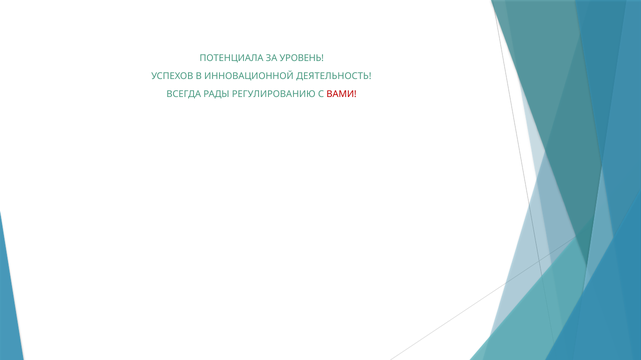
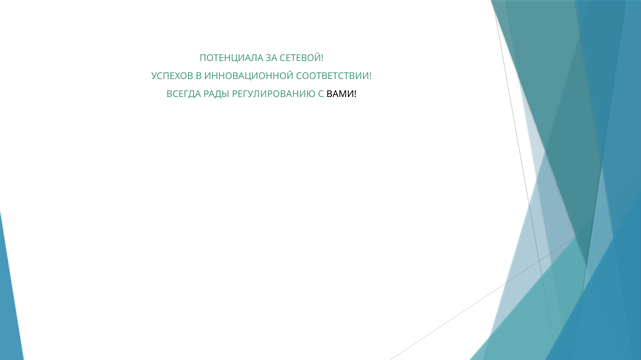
УРОВЕНЬ: УРОВЕНЬ -> СЕТЕВОЙ
ДЕЯТЕЛЬНОСТЬ: ДЕЯТЕЛЬНОСТЬ -> СООТВЕТСТВИИ
ВАМИ colour: red -> black
